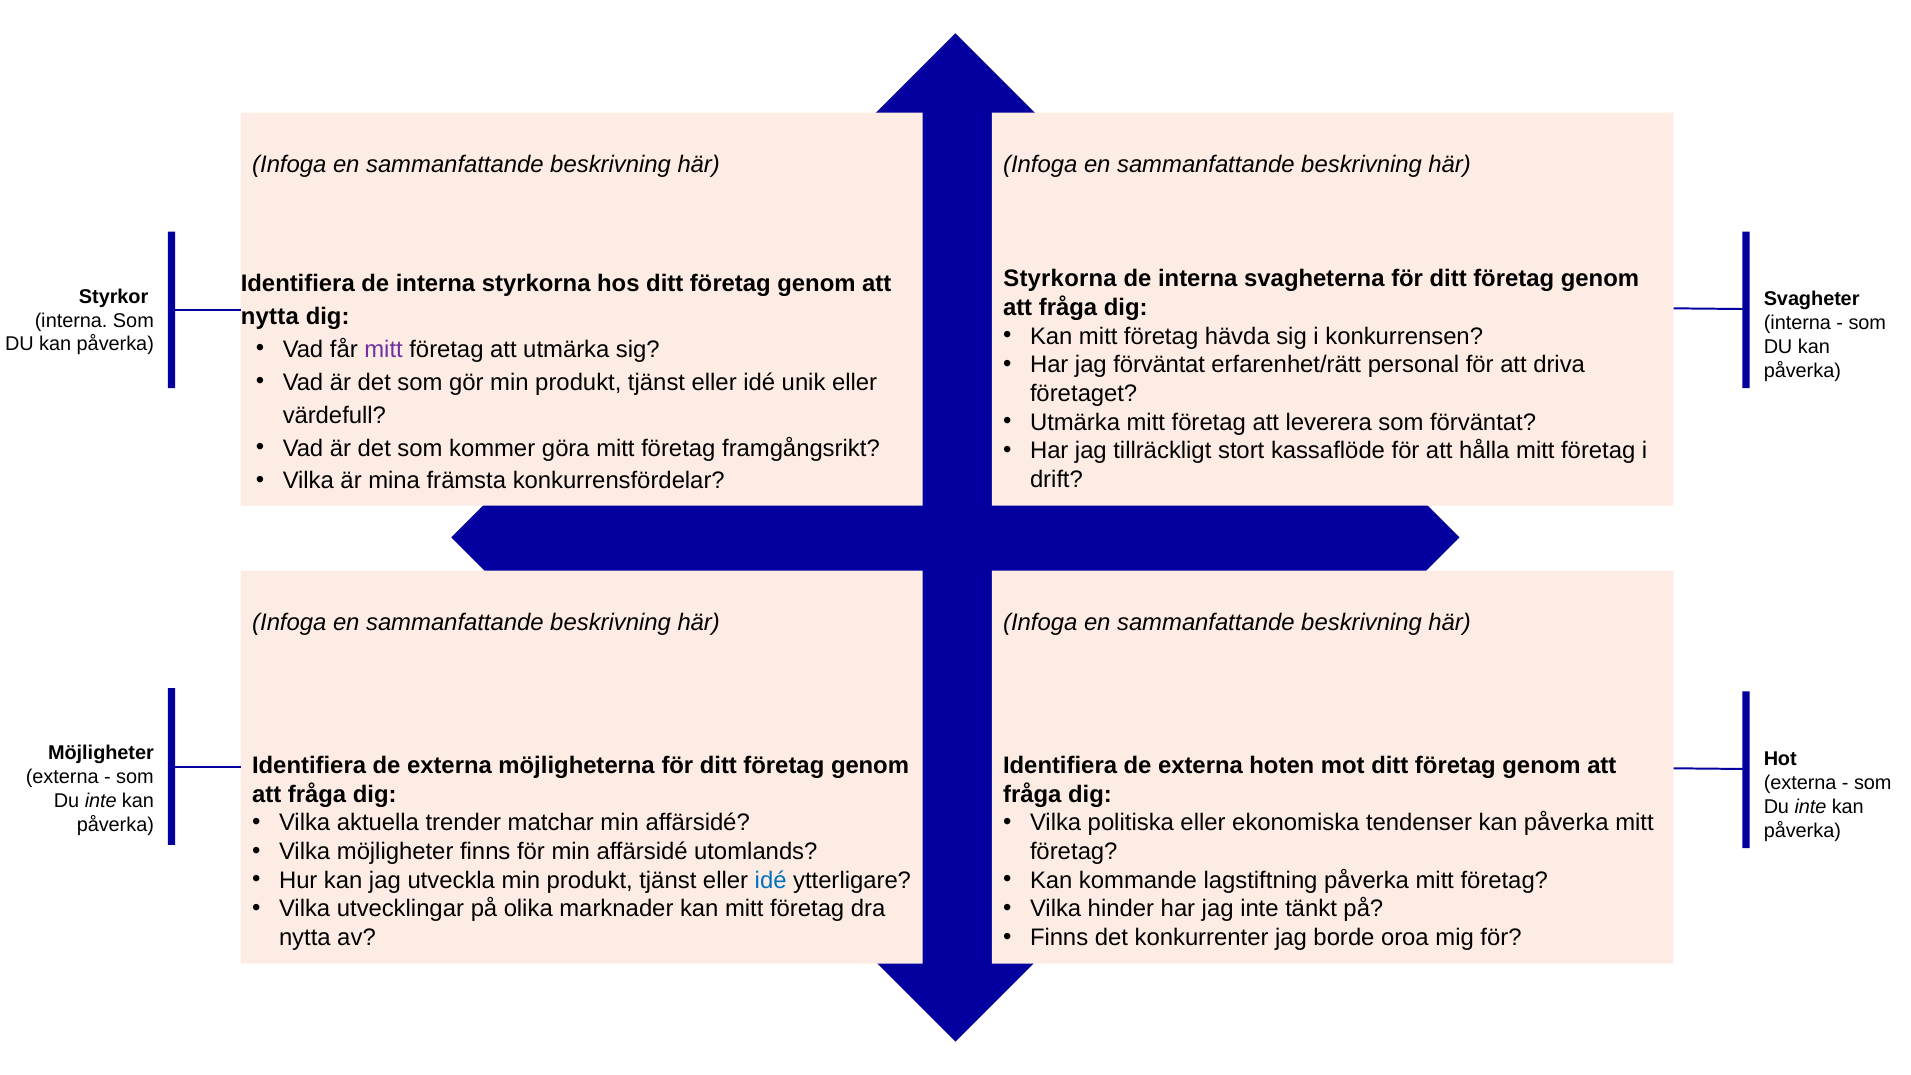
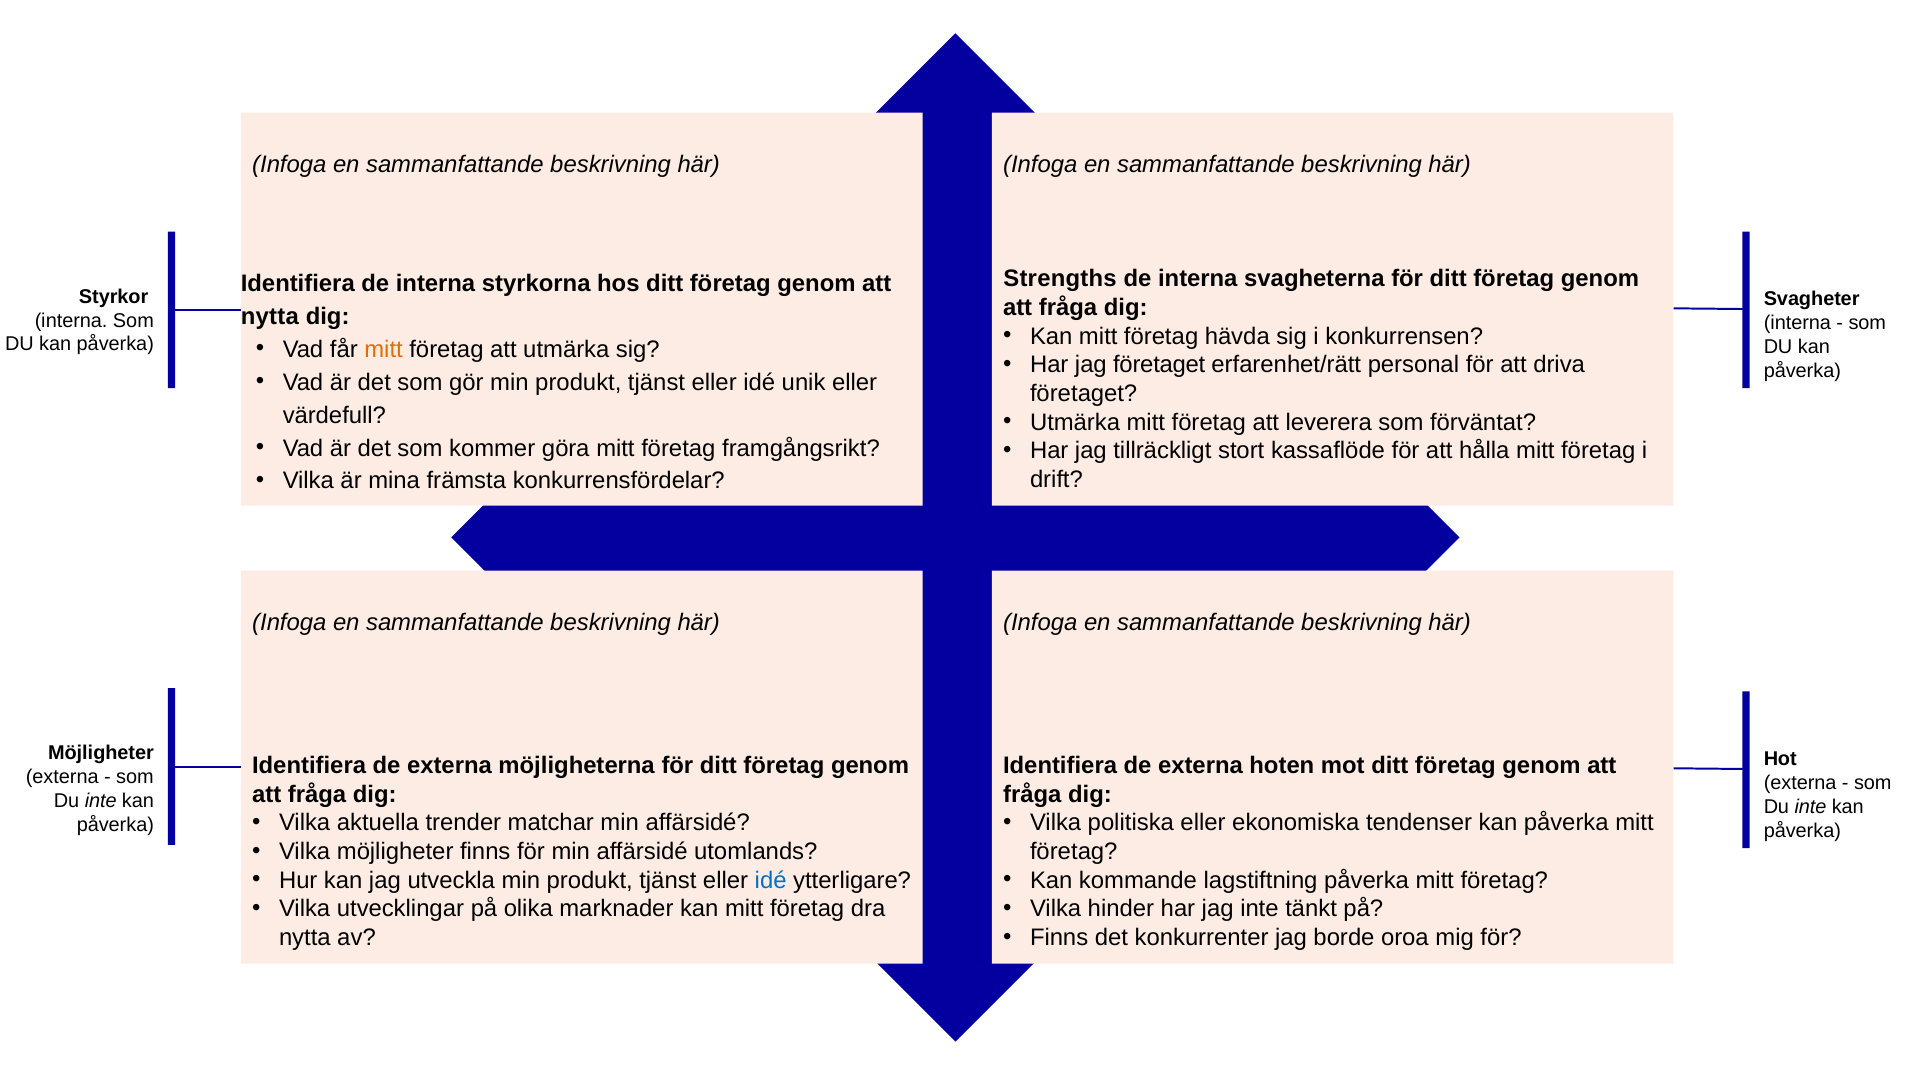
Styrkorna at (1060, 279): Styrkorna -> Strengths
mitt at (384, 349) colour: purple -> orange
jag förväntat: förväntat -> företaget
